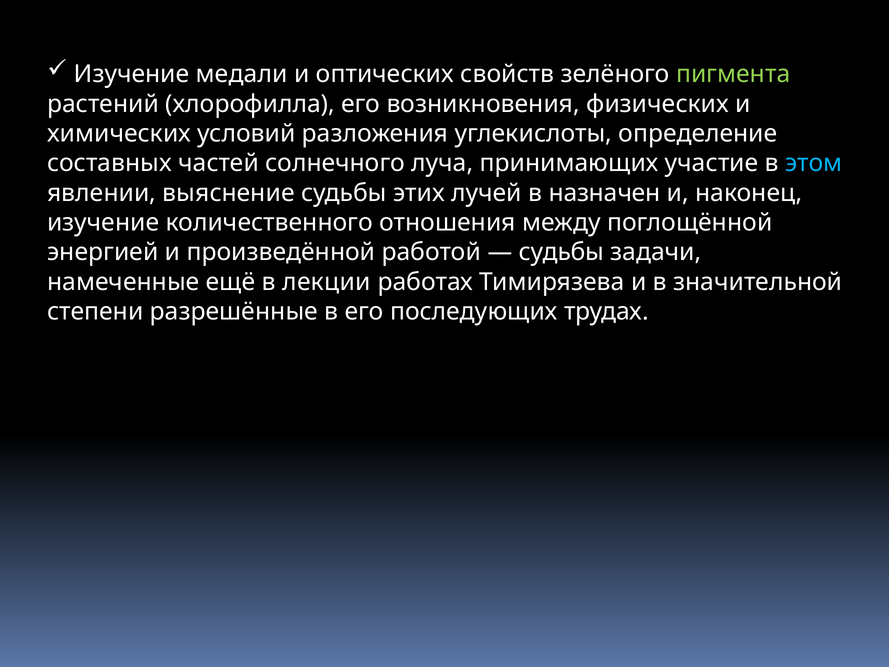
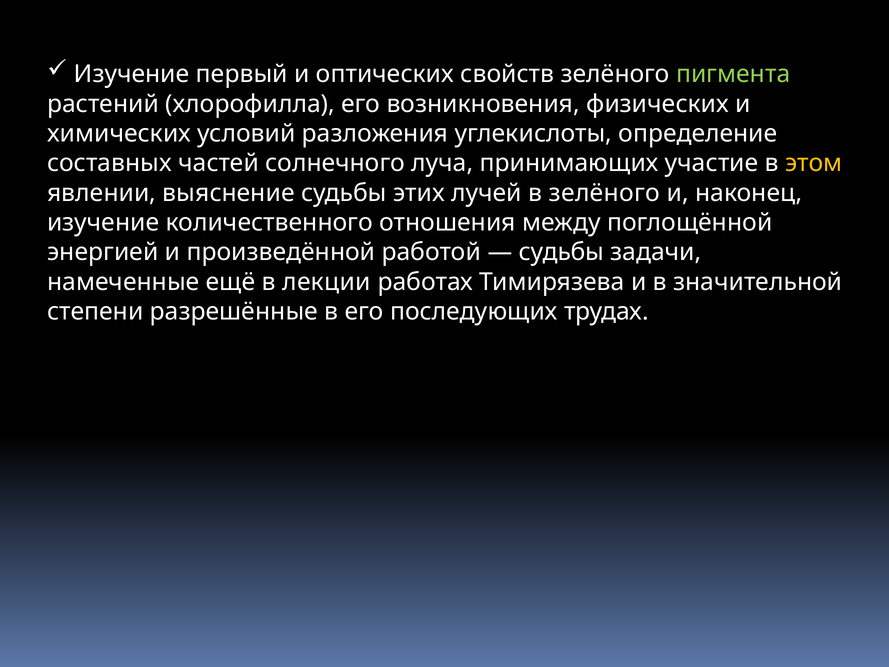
медали: медали -> первый
этом colour: light blue -> yellow
в назначен: назначен -> зелёного
